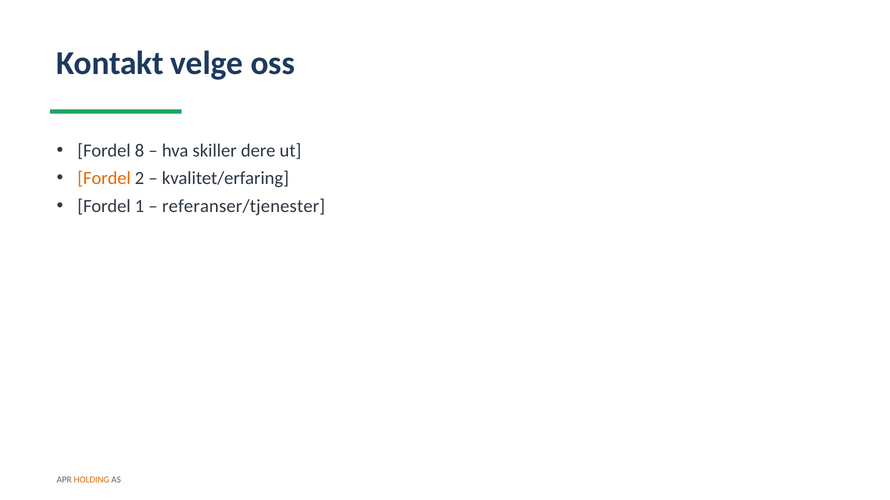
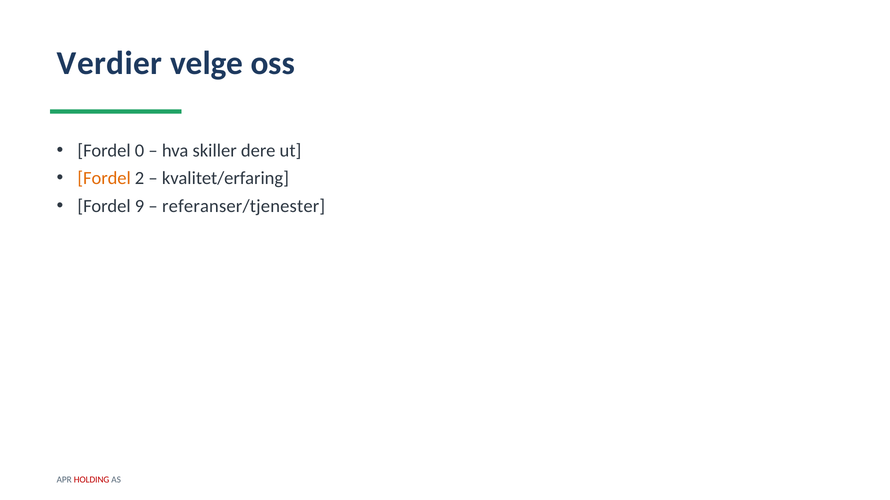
Kontakt: Kontakt -> Verdier
8: 8 -> 0
1: 1 -> 9
HOLDING colour: orange -> red
